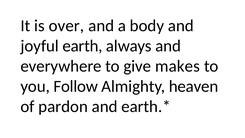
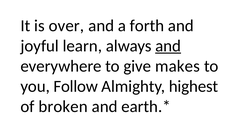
body: body -> forth
earth: earth -> learn
and at (168, 46) underline: none -> present
heaven: heaven -> highest
pardon: pardon -> broken
